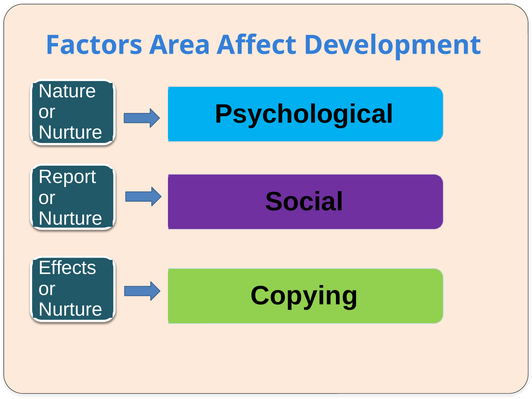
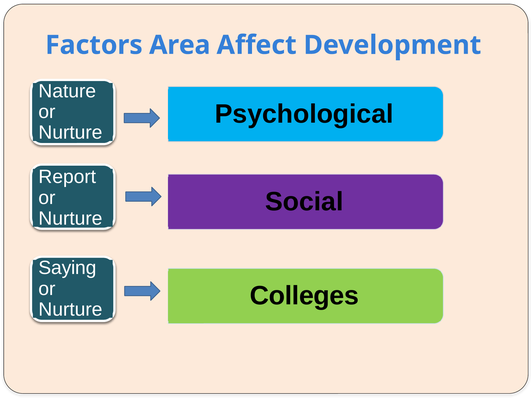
Effects: Effects -> Saying
Copying: Copying -> Colleges
